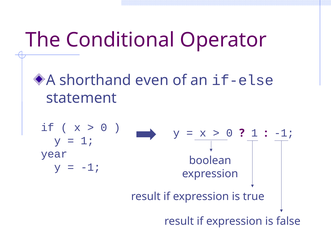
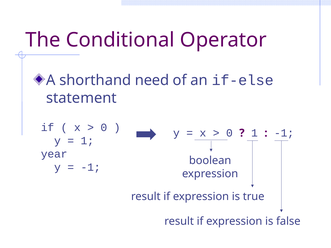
even: even -> need
